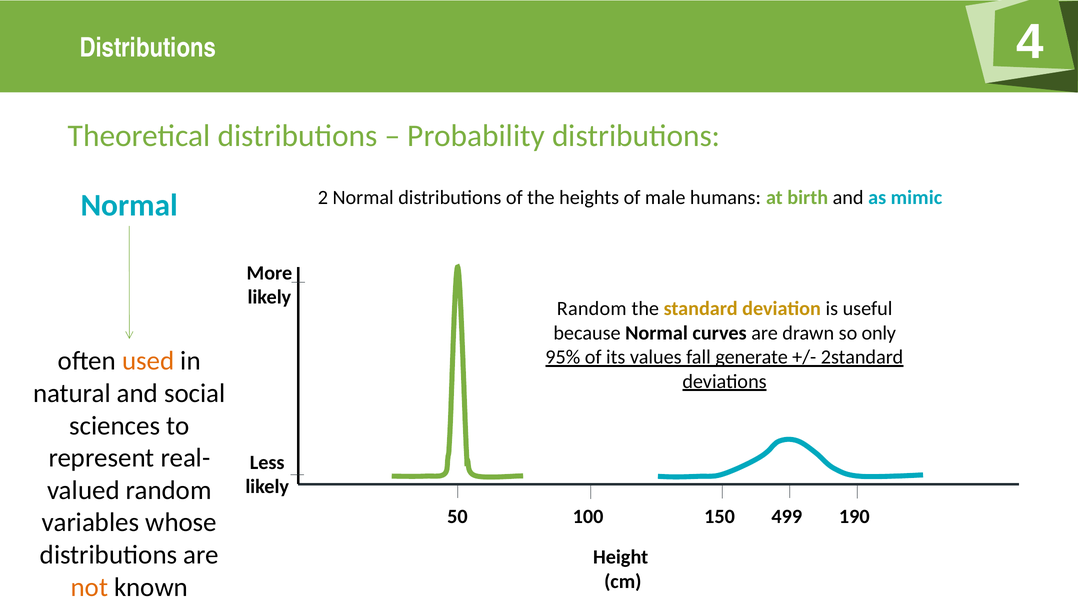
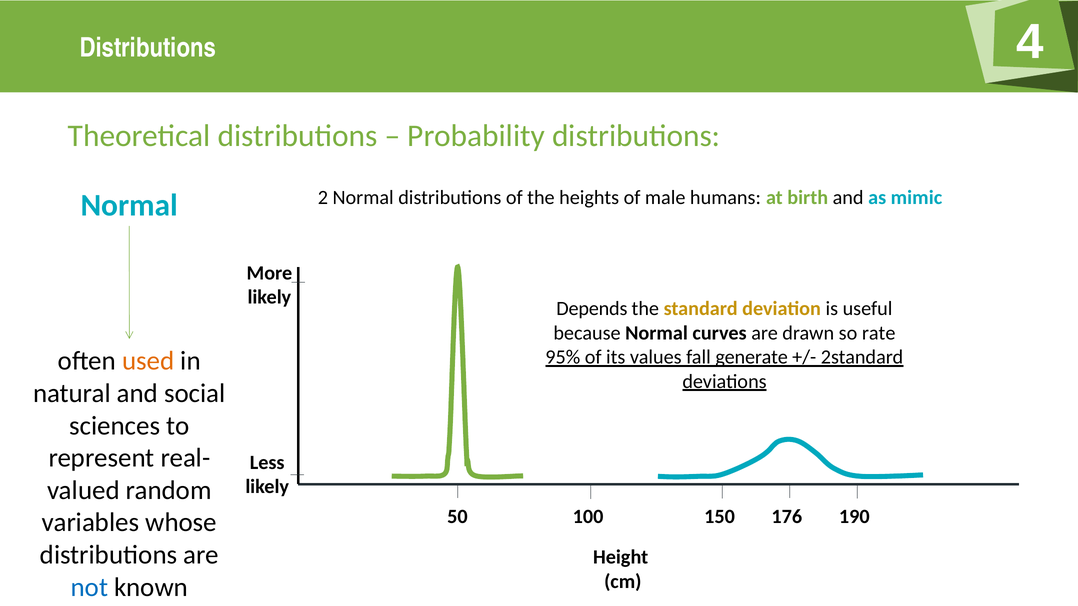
Random at (592, 309): Random -> Depends
only: only -> rate
499: 499 -> 176
not colour: orange -> blue
